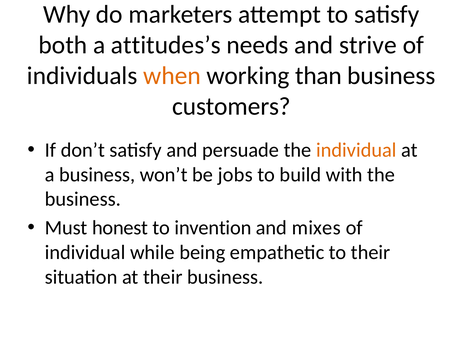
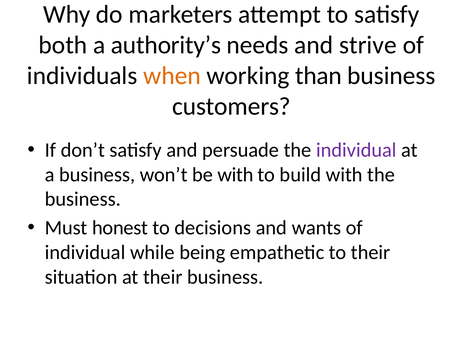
attitudes’s: attitudes’s -> authority’s
individual at (356, 150) colour: orange -> purple
be jobs: jobs -> with
invention: invention -> decisions
mixes: mixes -> wants
